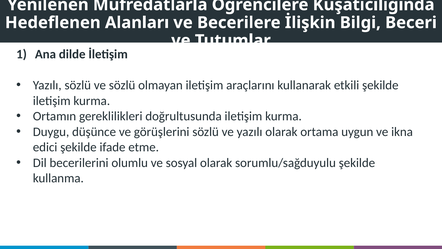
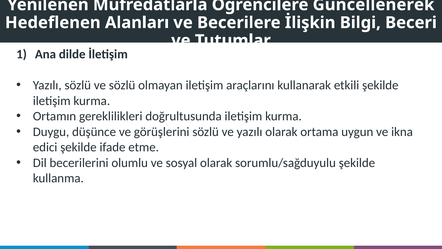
Kuşatıcılığında: Kuşatıcılığında -> Güncellenerek
